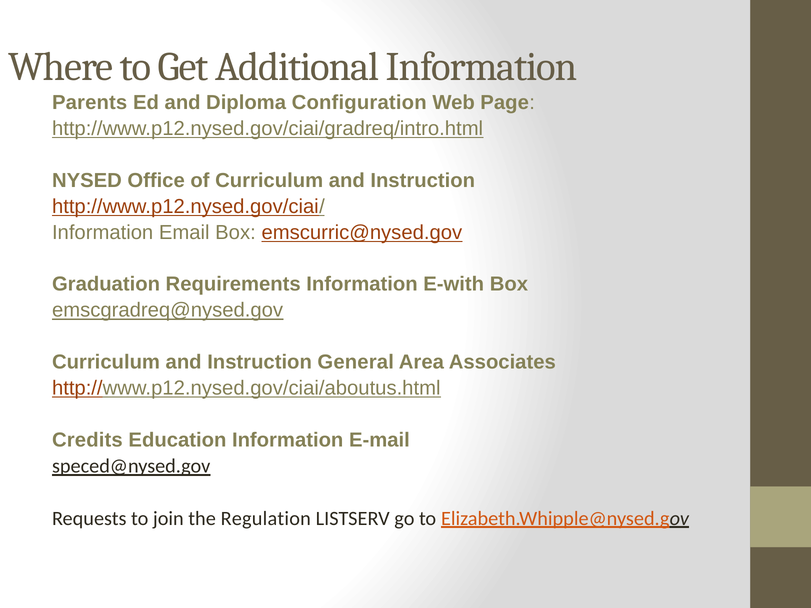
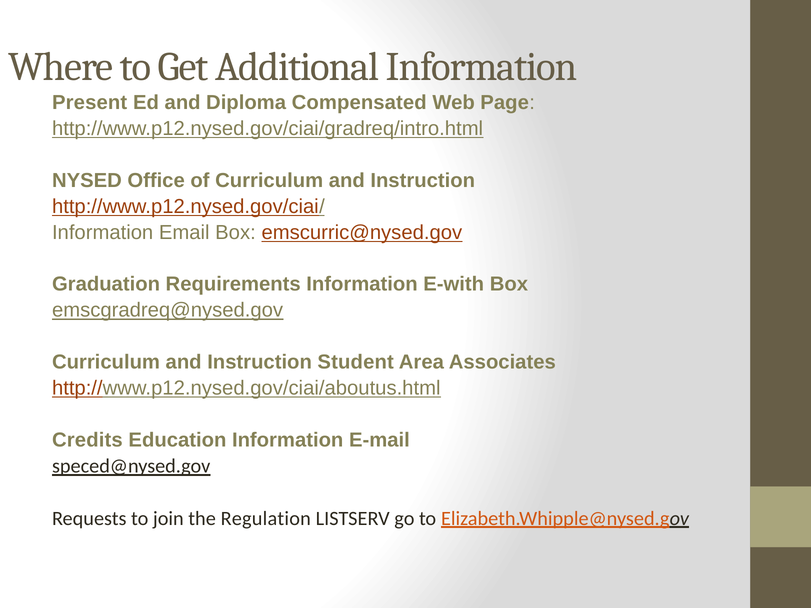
Parents: Parents -> Present
Configuration: Configuration -> Compensated
General: General -> Student
